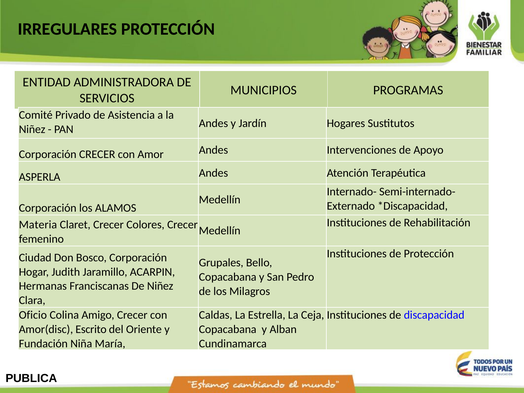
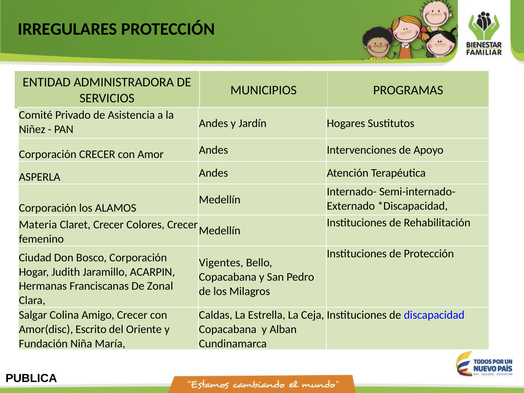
Grupales: Grupales -> Vigentes
De Niñez: Niñez -> Zonal
Oficio: Oficio -> Salgar
